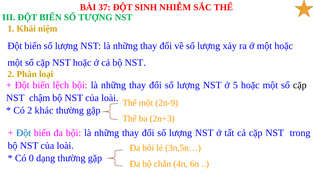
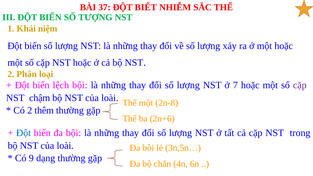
SINH: SINH -> BIẾT
5: 5 -> 7
cặp at (300, 85) colour: black -> purple
2n-9: 2n-9 -> 2n-8
khác: khác -> thêm
2n+3: 2n+3 -> 2n+6
0: 0 -> 9
